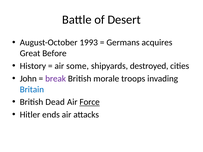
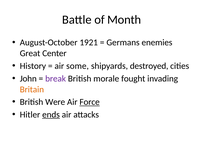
Desert: Desert -> Month
1993: 1993 -> 1921
acquires: acquires -> enemies
Before: Before -> Center
troops: troops -> fought
Britain colour: blue -> orange
Dead: Dead -> Were
ends underline: none -> present
